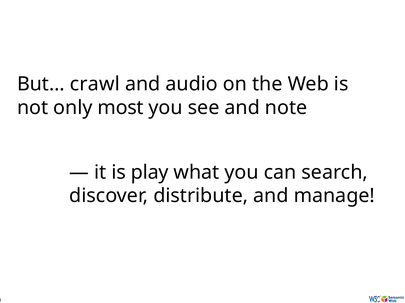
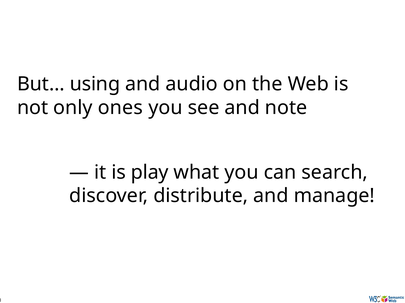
crawl: crawl -> using
most: most -> ones
